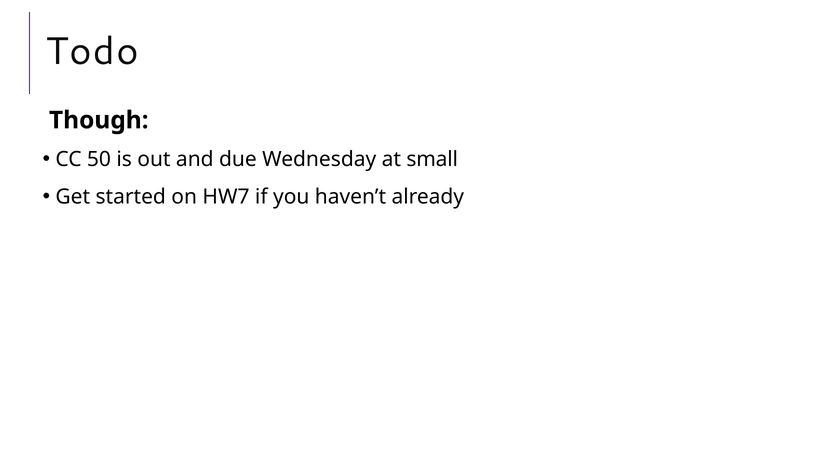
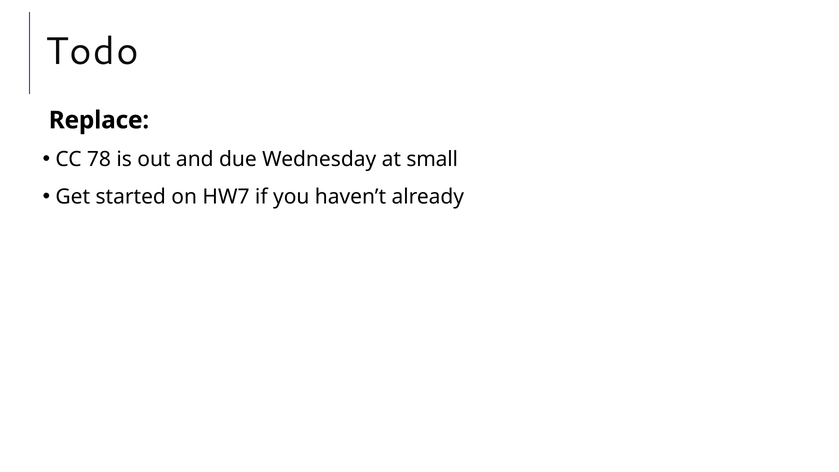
Though: Though -> Replace
50: 50 -> 78
